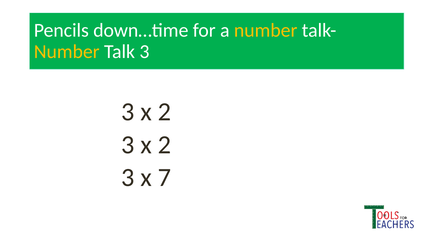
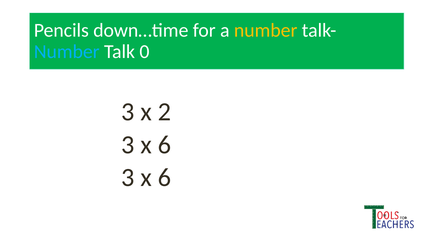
Number at (67, 52) colour: yellow -> light blue
Talk 3: 3 -> 0
2 at (164, 145): 2 -> 6
7 at (164, 177): 7 -> 6
